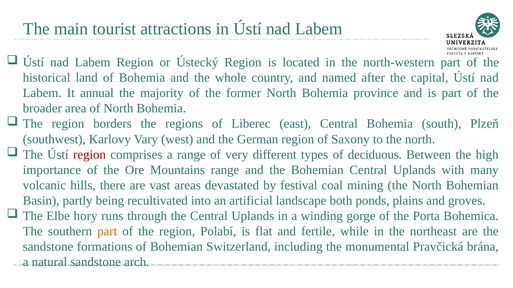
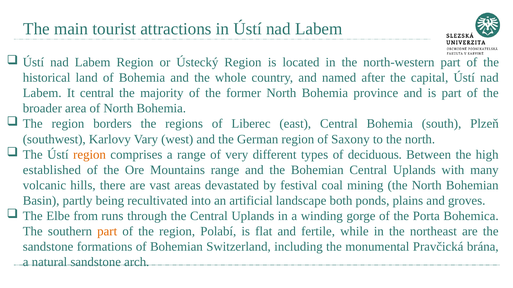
It annual: annual -> central
region at (90, 155) colour: red -> orange
importance: importance -> established
hory: hory -> from
